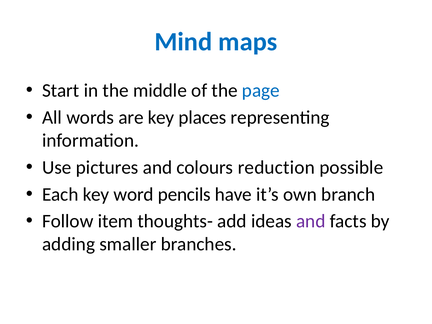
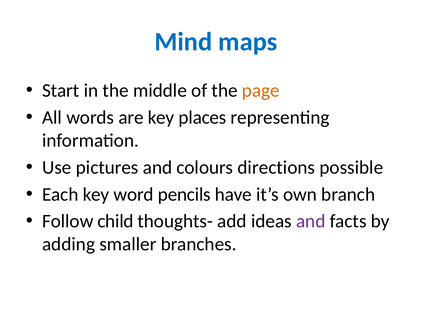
page colour: blue -> orange
reduction: reduction -> directions
item: item -> child
